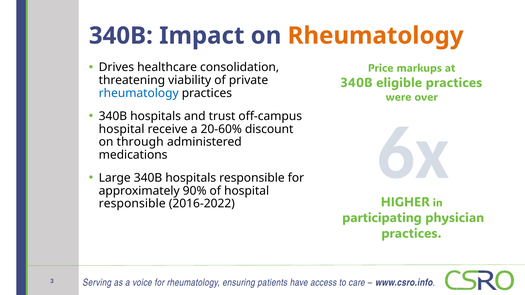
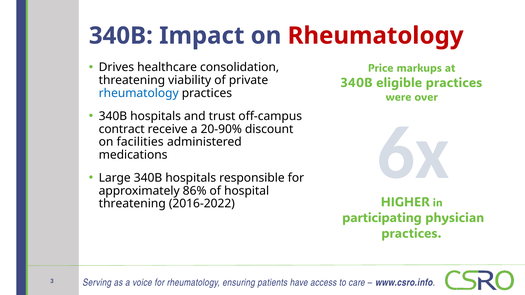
Rheumatology at (376, 36) colour: orange -> red
hospital at (122, 129): hospital -> contract
20-60%: 20-60% -> 20-90%
through: through -> facilities
90%: 90% -> 86%
responsible at (132, 204): responsible -> threatening
